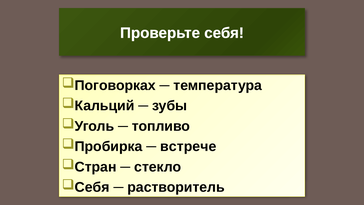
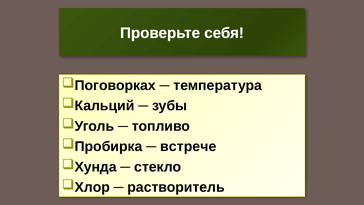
Стран: Стран -> Хунда
Себя at (92, 187): Себя -> Хлор
